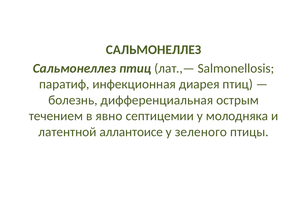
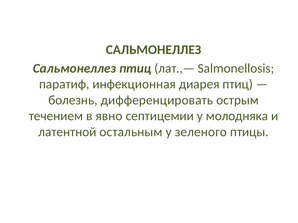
дифференциальная: дифференциальная -> дифференцировать
аллантоисе: аллантоисе -> остальным
